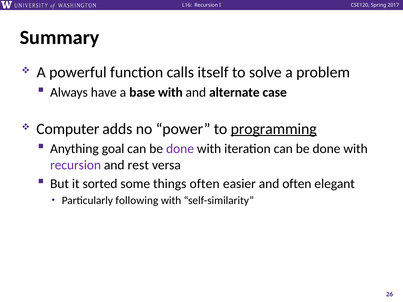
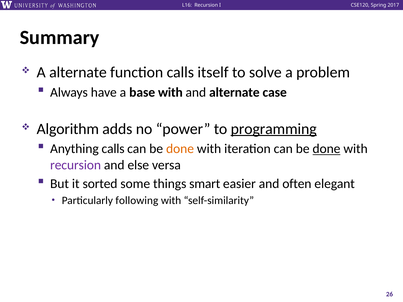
A powerful: powerful -> alternate
Computer: Computer -> Algorithm
Anything goal: goal -> calls
done at (180, 149) colour: purple -> orange
done at (326, 149) underline: none -> present
rest: rest -> else
things often: often -> smart
